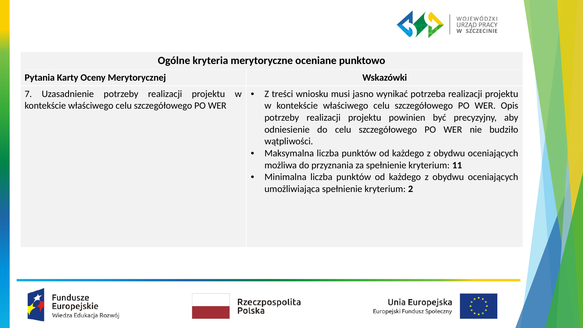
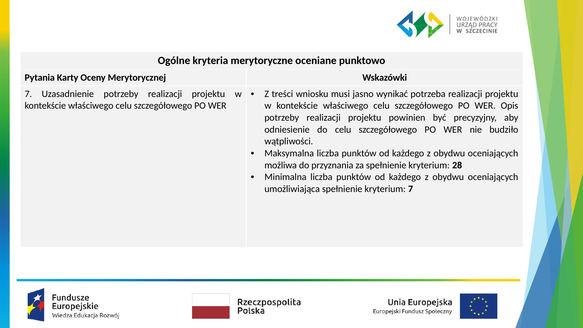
11: 11 -> 28
kryterium 2: 2 -> 7
